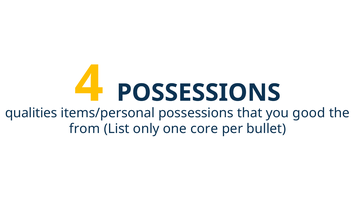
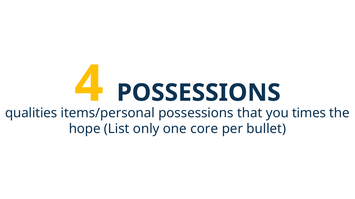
good: good -> times
from: from -> hope
